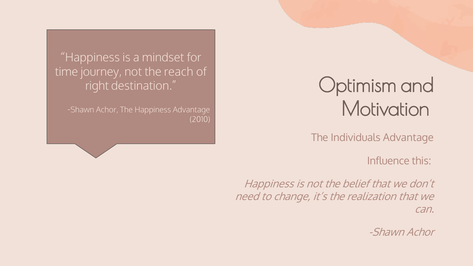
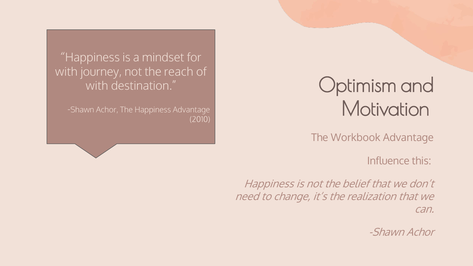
time at (66, 72): time -> with
right at (97, 86): right -> with
Individuals: Individuals -> Workbook
